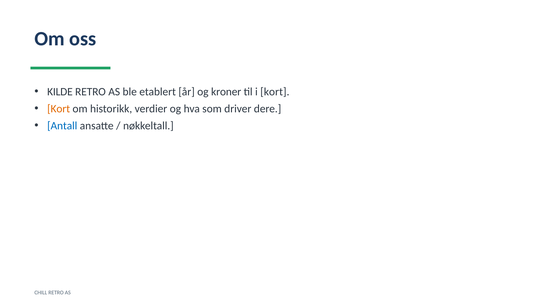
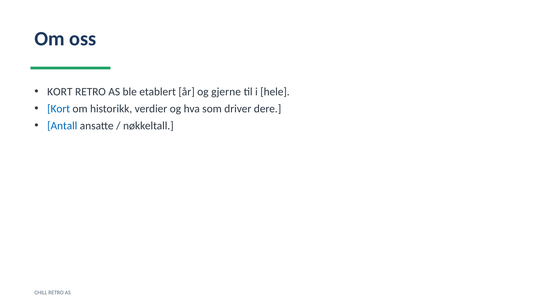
KILDE at (60, 92): KILDE -> KORT
kroner: kroner -> gjerne
i kort: kort -> hele
Kort at (59, 109) colour: orange -> blue
